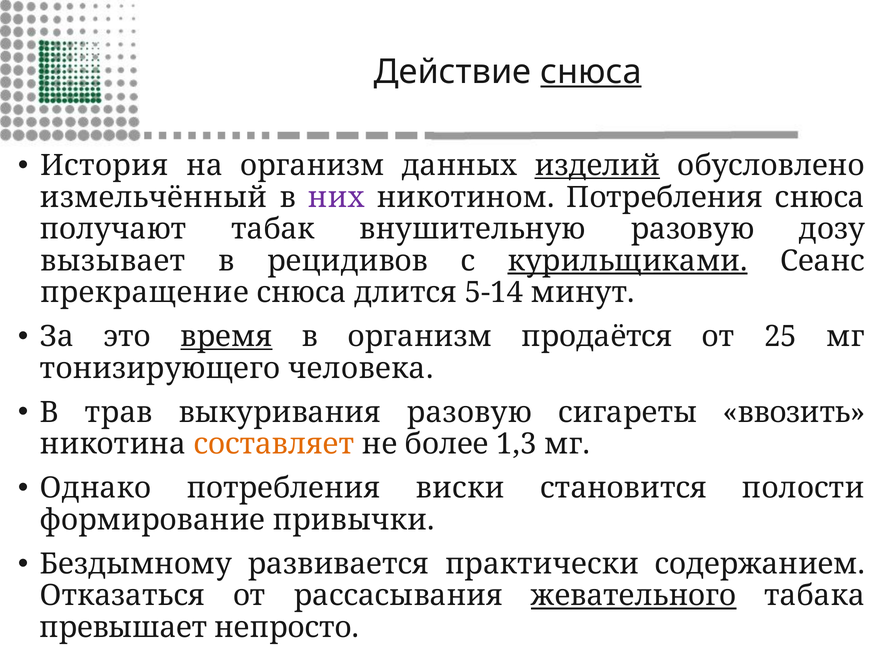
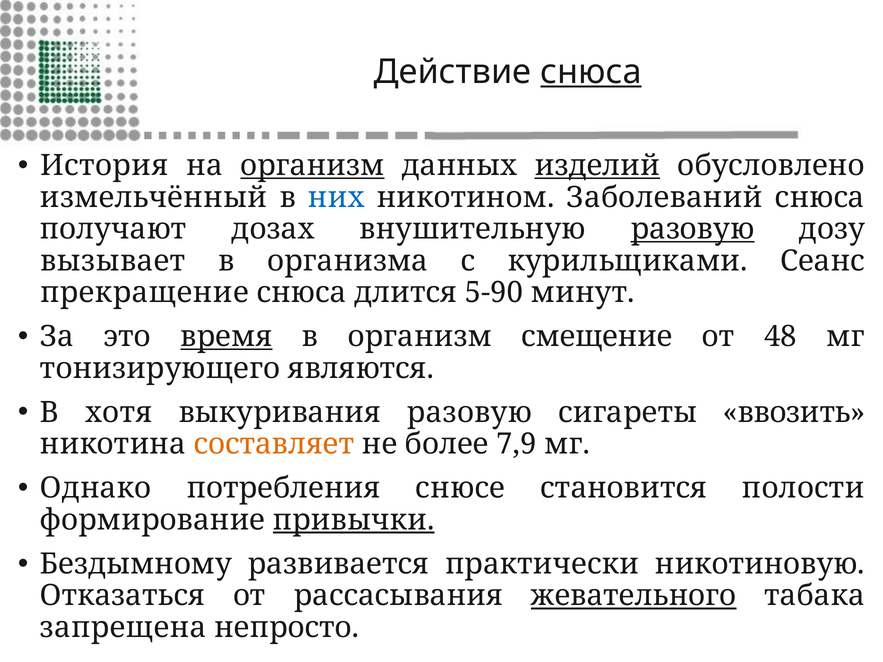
организм at (312, 166) underline: none -> present
них colour: purple -> blue
никотином Потребления: Потребления -> Заболеваний
табак: табак -> дозах
разовую at (692, 229) underline: none -> present
рецидивов: рецидивов -> организма
курильщиками underline: present -> none
5-14: 5-14 -> 5-90
продаётся: продаётся -> смещение
25: 25 -> 48
человека: человека -> являются
трав: трав -> хотя
1,3: 1,3 -> 7,9
виски: виски -> снюсе
привычки underline: none -> present
содержанием: содержанием -> никотиновую
превышает: превышает -> запрещена
